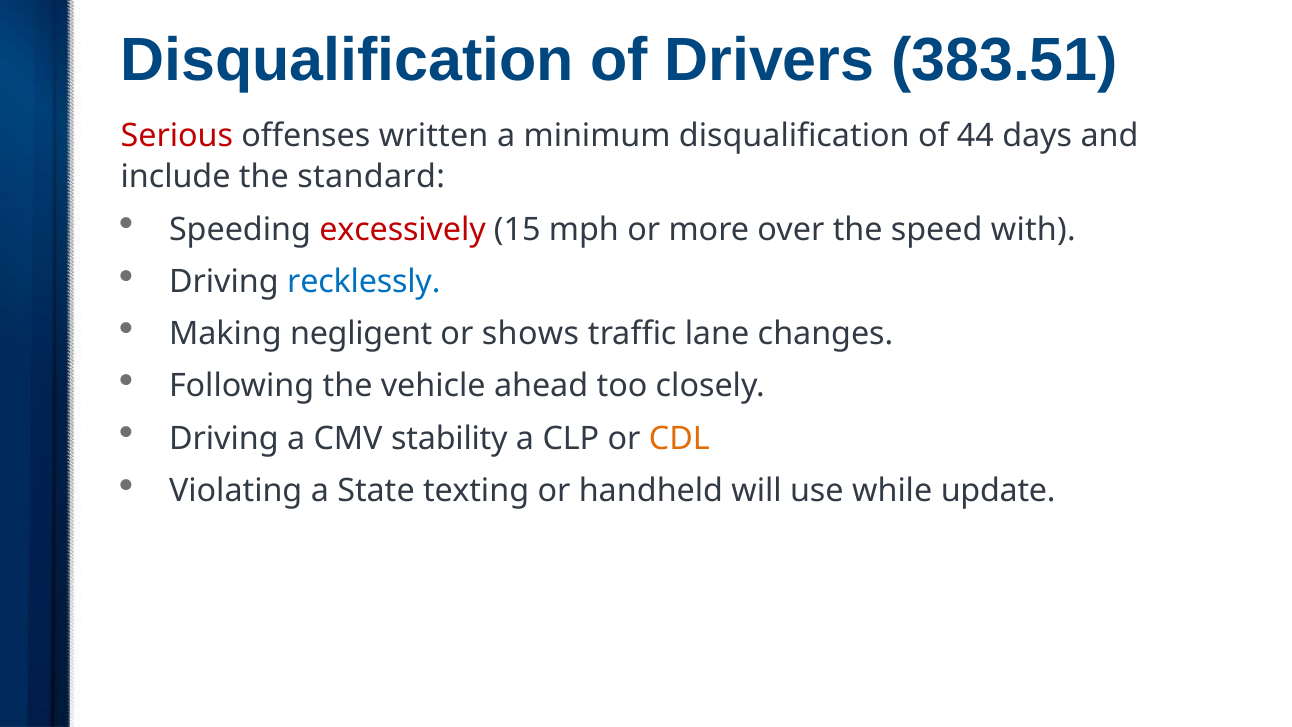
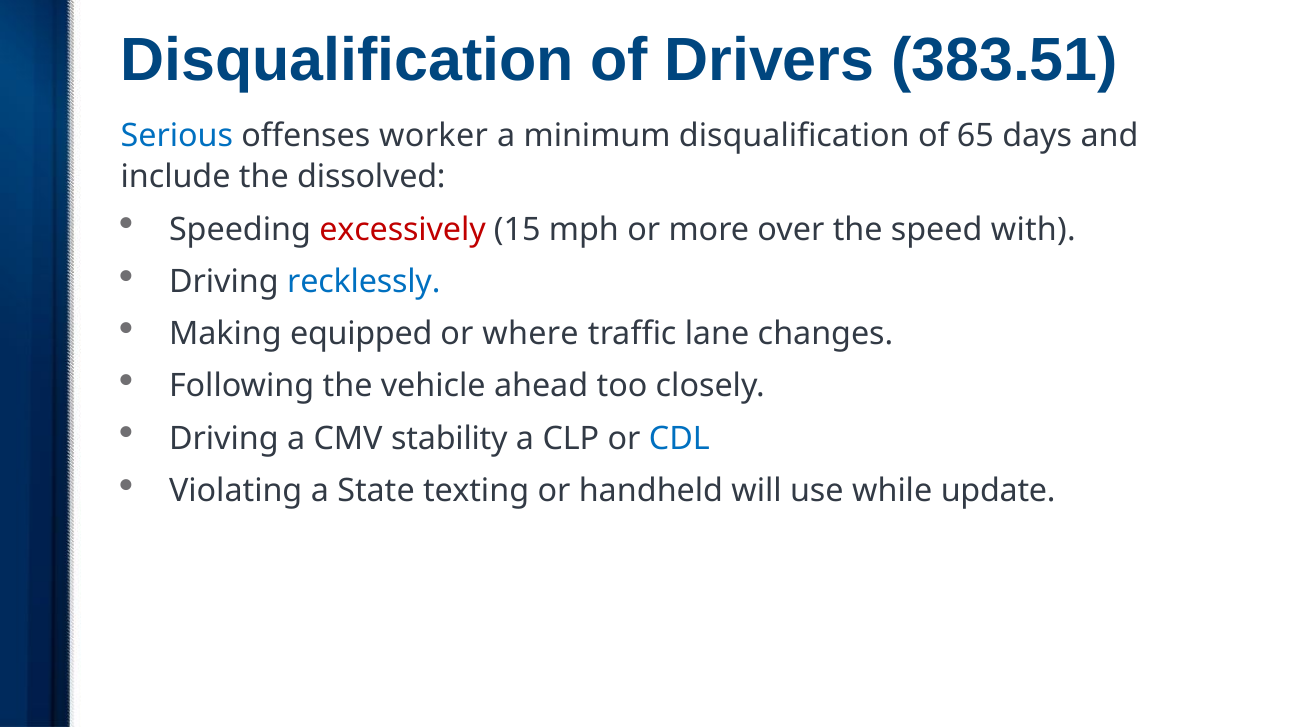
Serious colour: red -> blue
written: written -> worker
44: 44 -> 65
standard: standard -> dissolved
negligent: negligent -> equipped
shows: shows -> where
CDL colour: orange -> blue
